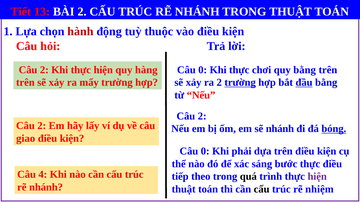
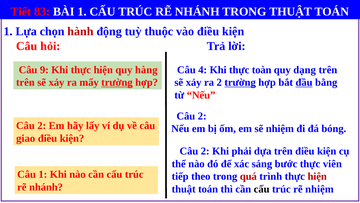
13: 13 -> 83
BÀI 2: 2 -> 1
2 at (44, 70): 2 -> 9
0 at (203, 70): 0 -> 4
chơi: chơi -> toàn
quy bằng: bằng -> dạng
trường at (117, 82) underline: none -> present
sẽ nhánh: nhánh -> nhiệm
bóng underline: present -> none
0 at (205, 151): 0 -> 2
thực điều: điều -> viên
Câu 4: 4 -> 1
quá colour: black -> red
hiện at (317, 176) colour: purple -> red
